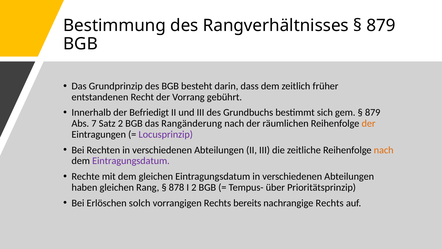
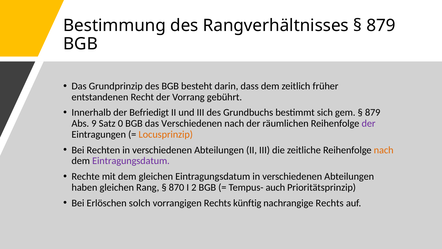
7: 7 -> 9
Satz 2: 2 -> 0
das Rangänderung: Rangänderung -> Verschiedenen
der at (369, 123) colour: orange -> purple
Locusprinzip colour: purple -> orange
878: 878 -> 870
über: über -> auch
bereits: bereits -> künftig
